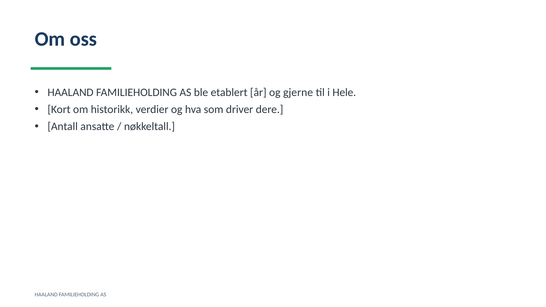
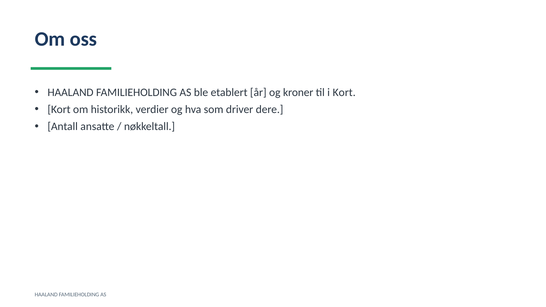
gjerne: gjerne -> kroner
i Hele: Hele -> Kort
